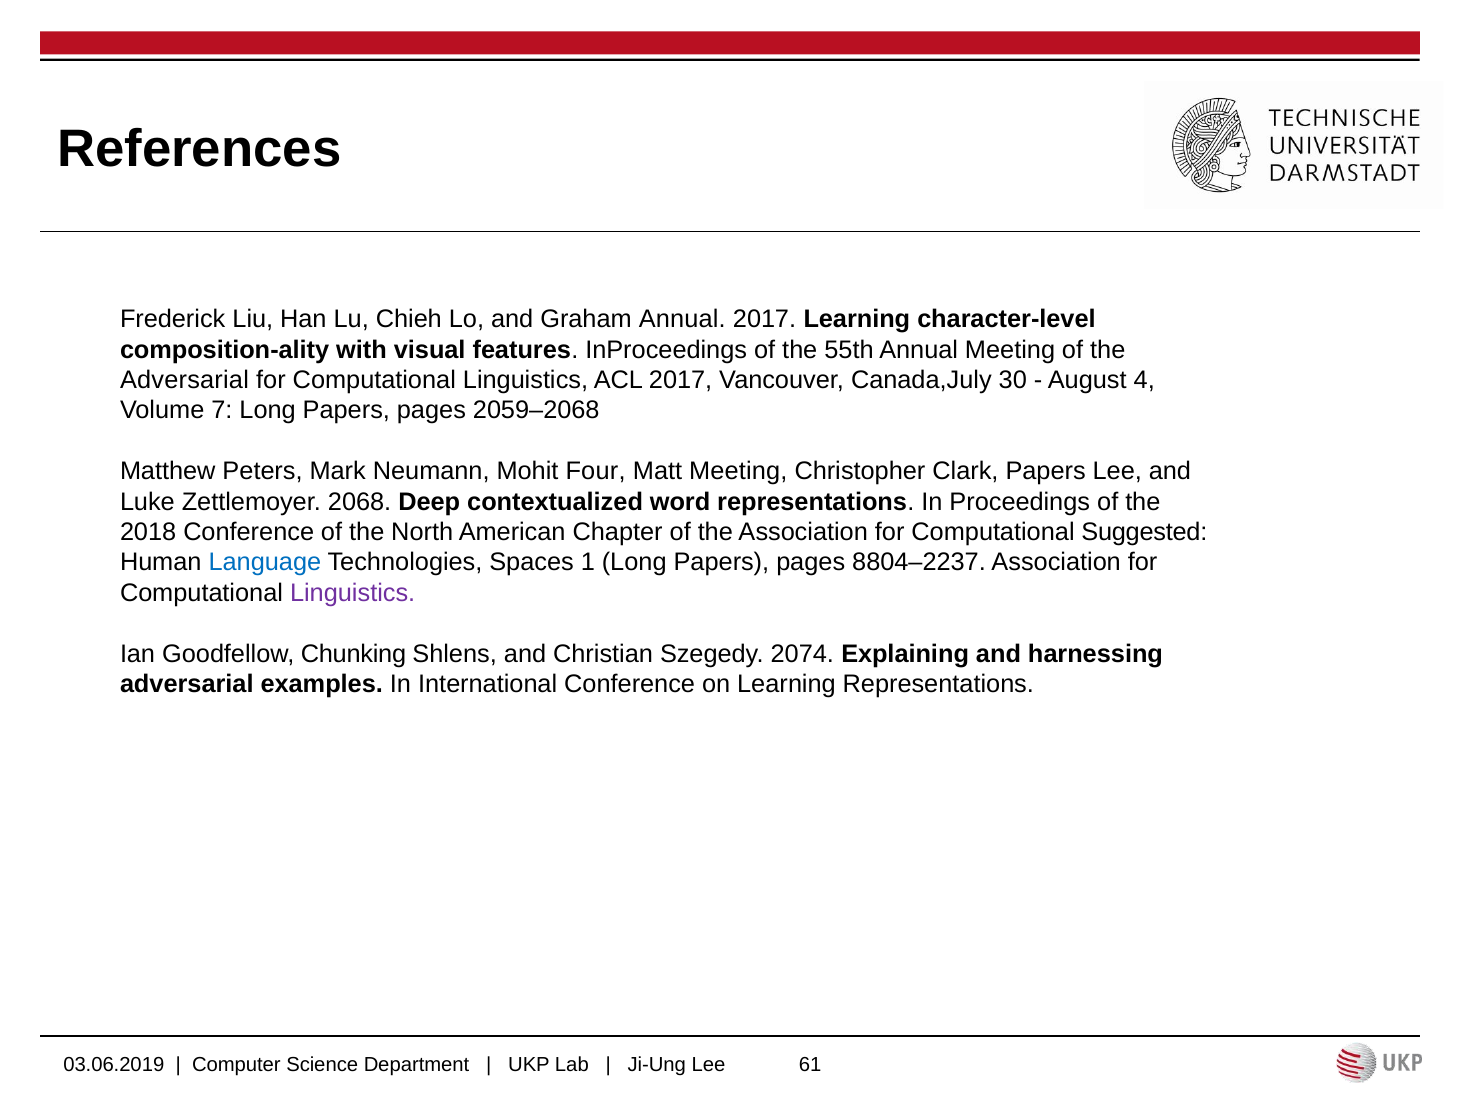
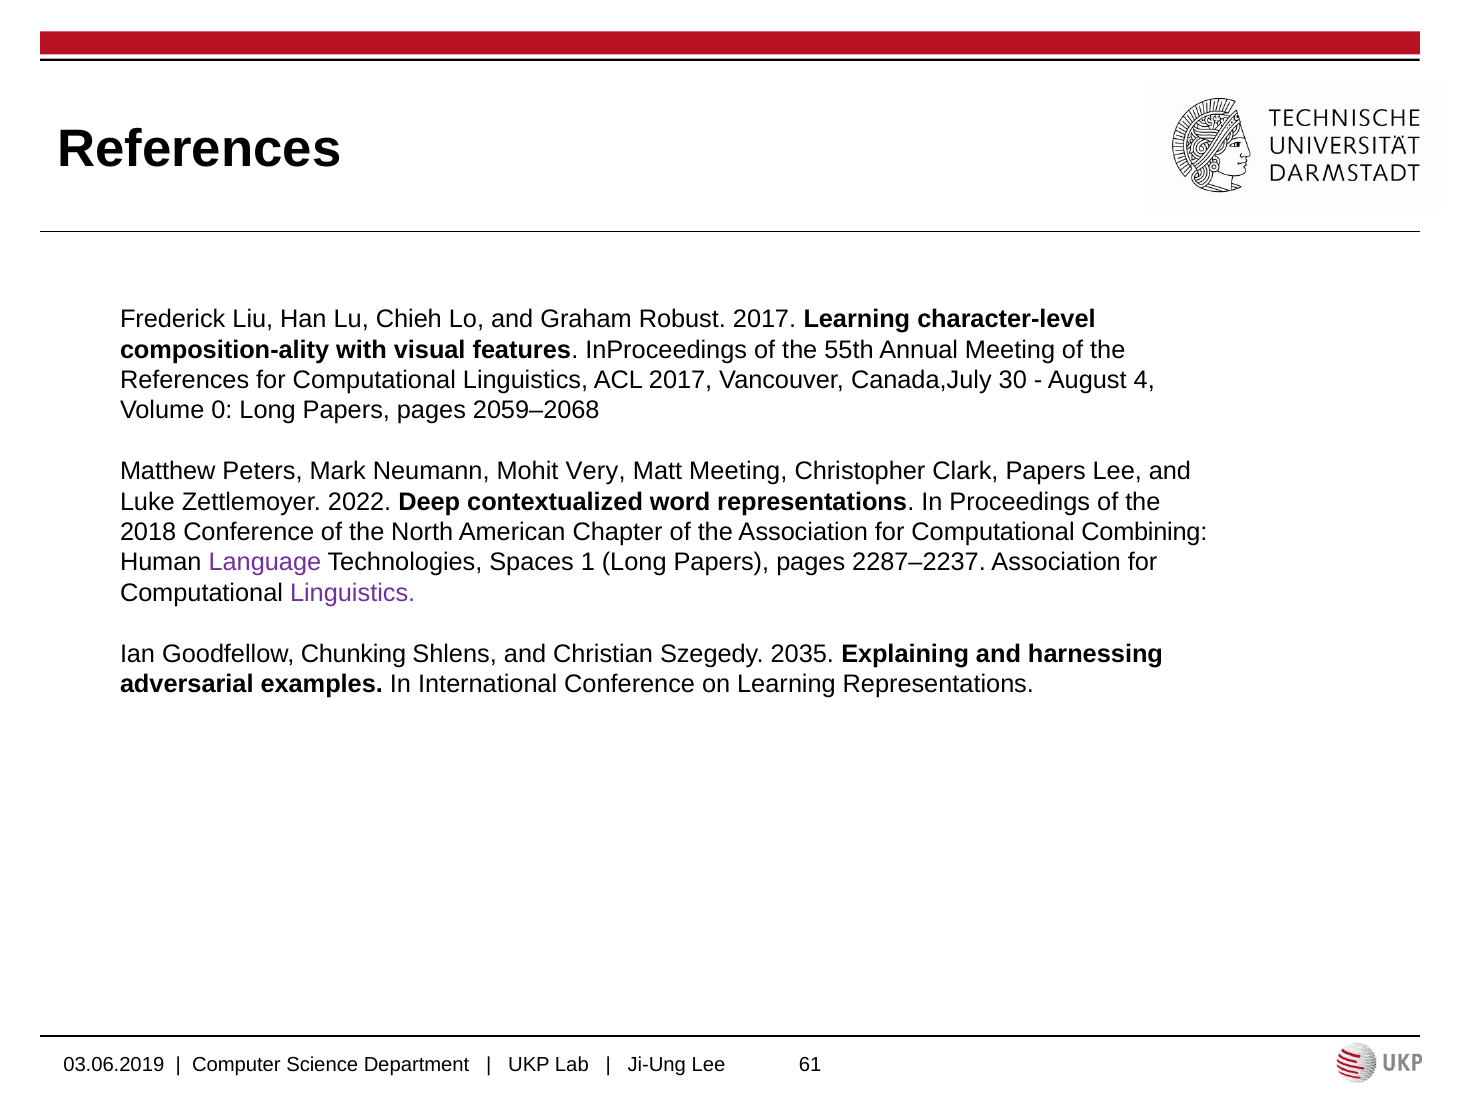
Graham Annual: Annual -> Robust
Adversarial at (184, 380): Adversarial -> References
7: 7 -> 0
Four: Four -> Very
2068: 2068 -> 2022
Suggested: Suggested -> Combining
Language colour: blue -> purple
8804–2237: 8804–2237 -> 2287–2237
2074: 2074 -> 2035
